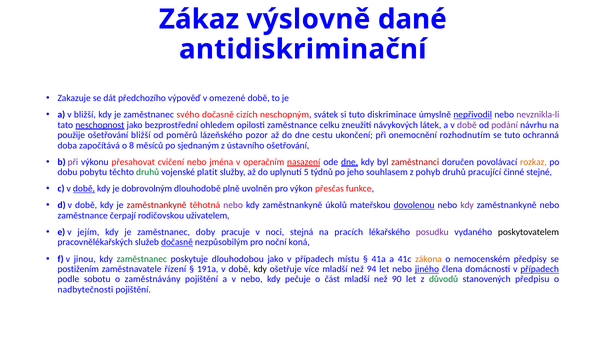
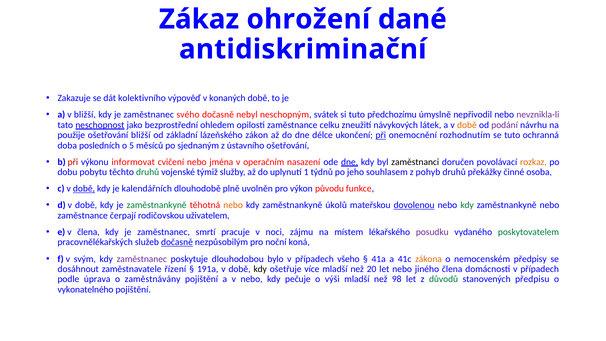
výslovně: výslovně -> ohrožení
předchozího: předchozího -> kolektivního
omezené: omezené -> konaných
cizích: cizích -> nebyl
diskriminace: diskriminace -> předchozímu
nepřivodil underline: present -> none
době at (467, 125) colour: purple -> orange
poměrů: poměrů -> základní
pozor: pozor -> zákon
cestu: cestu -> délce
při at (381, 135) underline: none -> present
započítává: započítává -> posledních
8: 8 -> 5
při at (73, 162) colour: purple -> red
přesahovat: přesahovat -> informovat
nasazení underline: present -> none
zaměstnanci colour: red -> black
platit: platit -> týmiž
5: 5 -> 1
pracující: pracující -> překážky
stejné: stejné -> osoba
dobrovolným: dobrovolným -> kalendářních
přesčas: přesčas -> původu
zaměstnankyně at (157, 205) colour: red -> green
nebo at (233, 205) colour: purple -> orange
kdy at (467, 205) colour: purple -> green
v jejím: jejím -> člena
doby: doby -> smrtí
stejná: stejná -> zájmu
pracích: pracích -> místem
poskytovatelem colour: black -> green
jinou: jinou -> svým
zaměstnanec at (142, 259) colour: green -> purple
dlouhodobou jako: jako -> bylo
místu: místu -> všeho
postižením: postižením -> dosáhnout
94: 94 -> 20
jiného underline: present -> none
případech at (540, 269) underline: present -> none
sobotu: sobotu -> úprava
část: část -> výši
90: 90 -> 98
nadbytečnosti: nadbytečnosti -> vykonatelného
